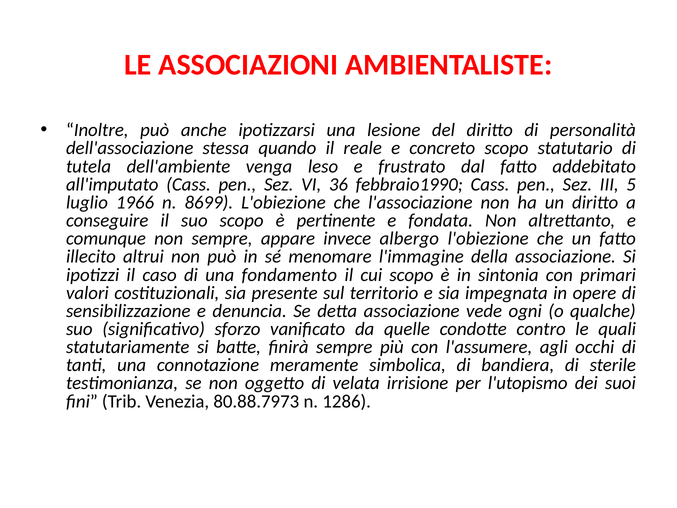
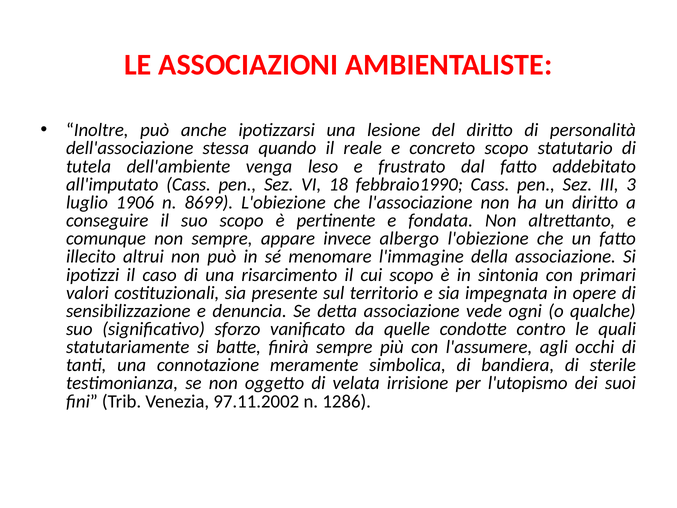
36: 36 -> 18
5: 5 -> 3
1966: 1966 -> 1906
fondamento: fondamento -> risarcimento
80.88.7973: 80.88.7973 -> 97.11.2002
